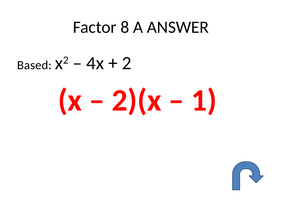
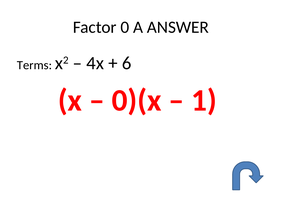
8: 8 -> 0
Based: Based -> Terms
2: 2 -> 6
2)(x: 2)(x -> 0)(x
